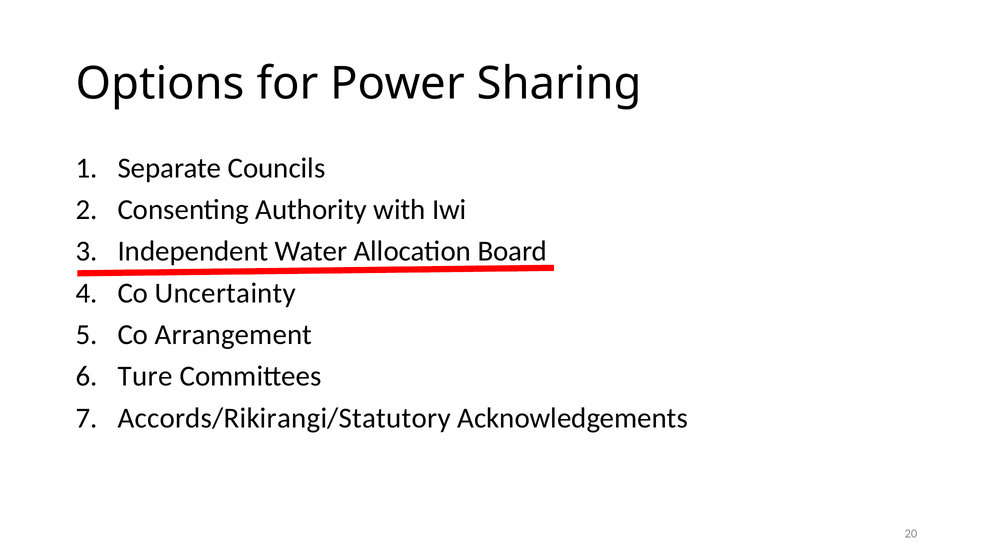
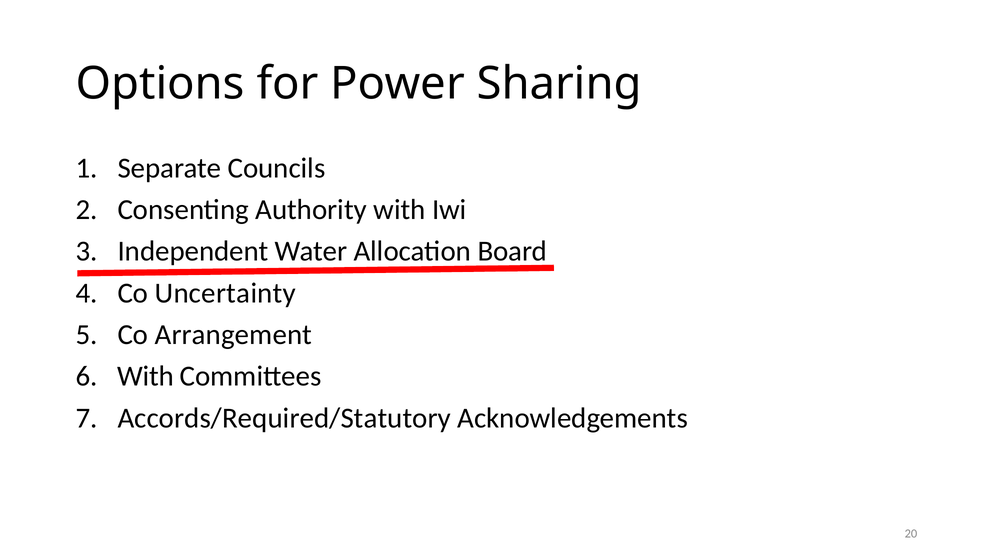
Ture at (145, 376): Ture -> With
Accords/Rikirangi/Statutory: Accords/Rikirangi/Statutory -> Accords/Required/Statutory
